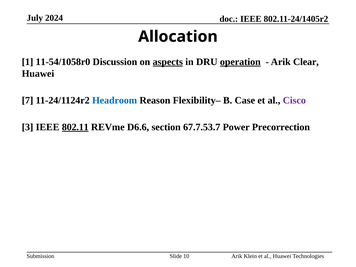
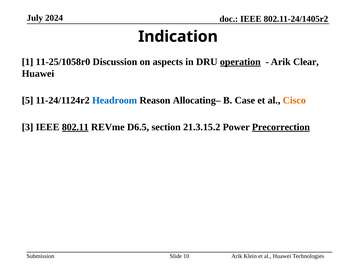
Allocation: Allocation -> Indication
11-54/1058r0: 11-54/1058r0 -> 11-25/1058r0
aspects underline: present -> none
7: 7 -> 5
Flexibility–: Flexibility– -> Allocating–
Cisco colour: purple -> orange
D6.6: D6.6 -> D6.5
67.7.53.7: 67.7.53.7 -> 21.3.15.2
Precorrection underline: none -> present
